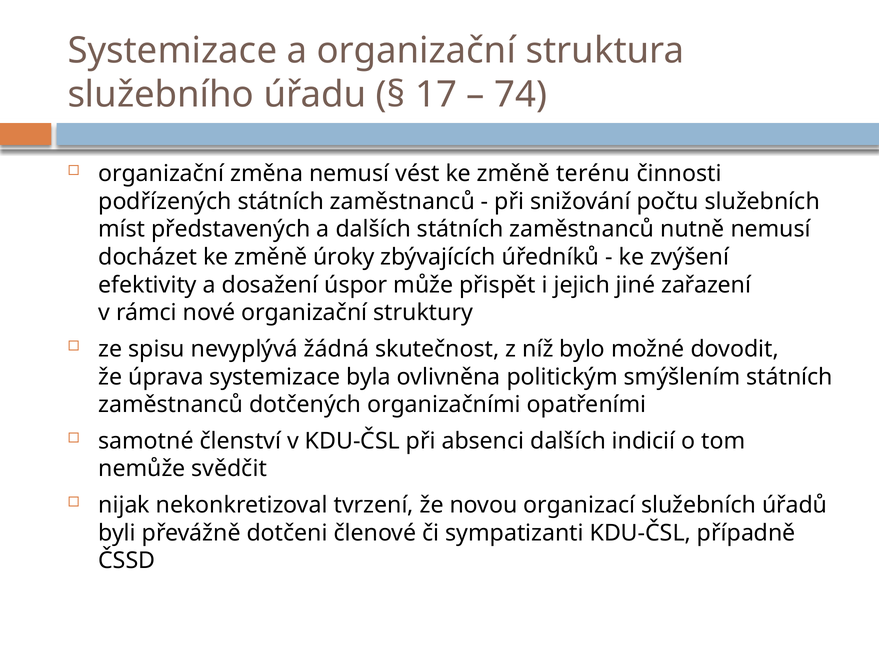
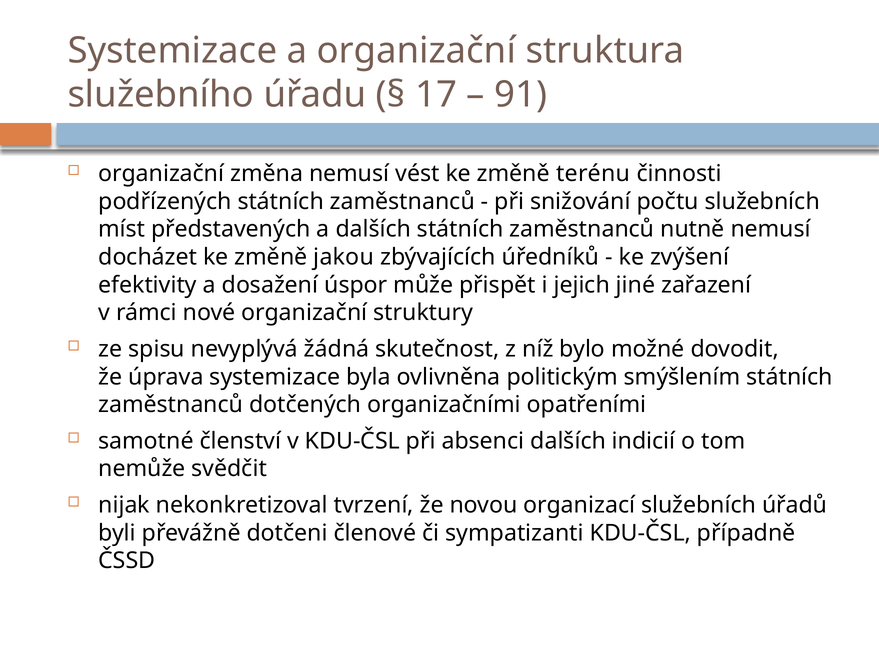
74: 74 -> 91
úroky: úroky -> jakou
